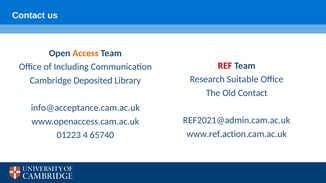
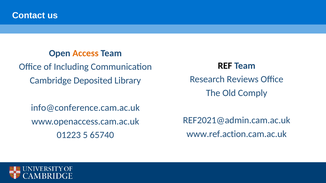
REF colour: red -> black
Suitable: Suitable -> Reviews
Old Contact: Contact -> Comply
info@acceptance.cam.ac.uk: info@acceptance.cam.ac.uk -> info@conference.cam.ac.uk
4: 4 -> 5
